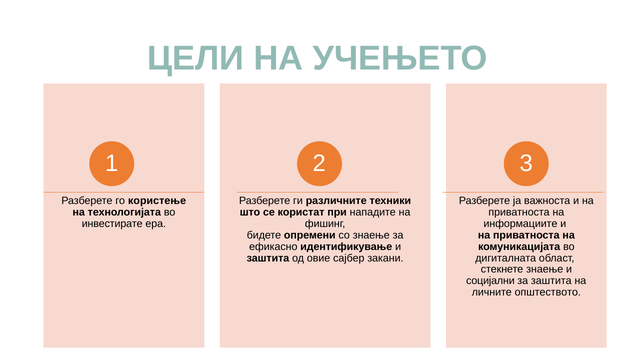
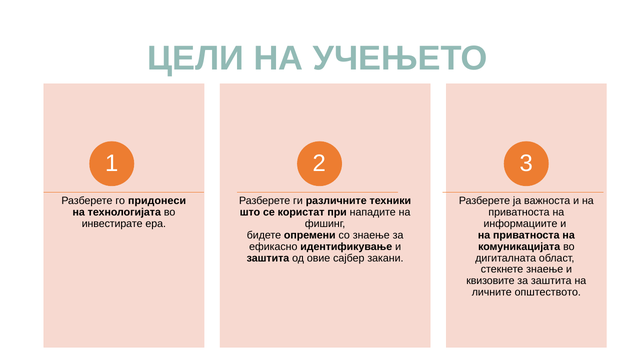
користење: користење -> придонеси
социјални: социјални -> квизовите
